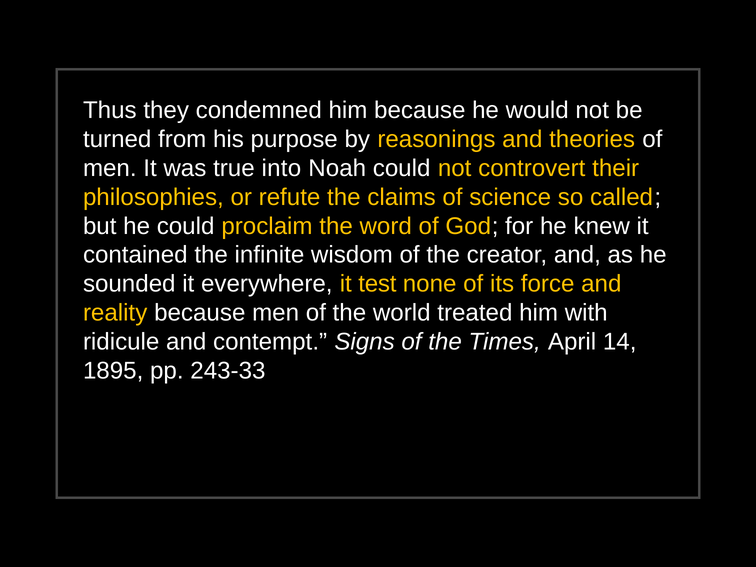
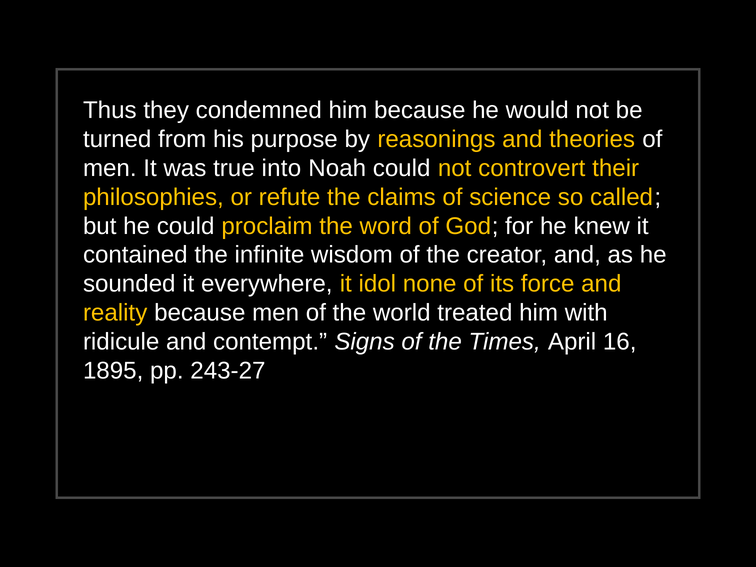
test: test -> idol
14: 14 -> 16
243-33: 243-33 -> 243-27
